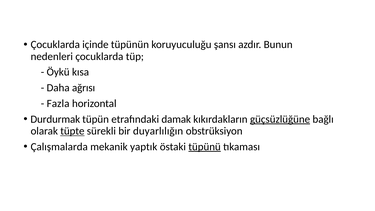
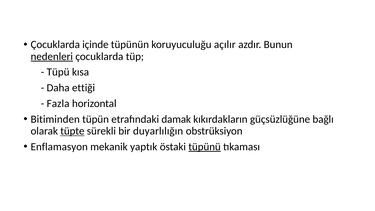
şansı: şansı -> açılır
nedenleri underline: none -> present
Öykü: Öykü -> Tüpü
ağrısı: ağrısı -> ettiği
Durdurmak: Durdurmak -> Bitiminden
güçsüzlüğüne underline: present -> none
Çalışmalarda: Çalışmalarda -> Enflamasyon
